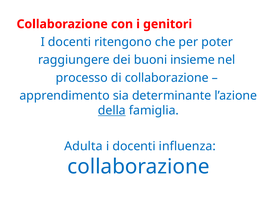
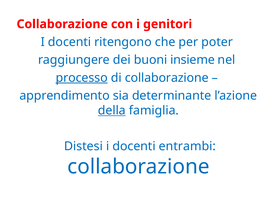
processo underline: none -> present
Adulta: Adulta -> Distesi
influenza: influenza -> entrambi
